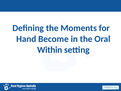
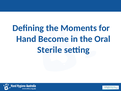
Within: Within -> Sterile
